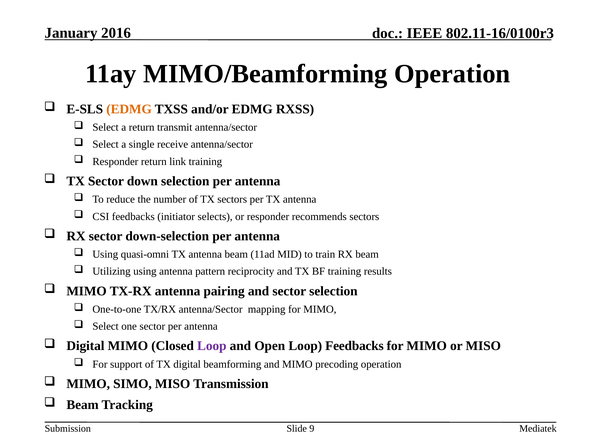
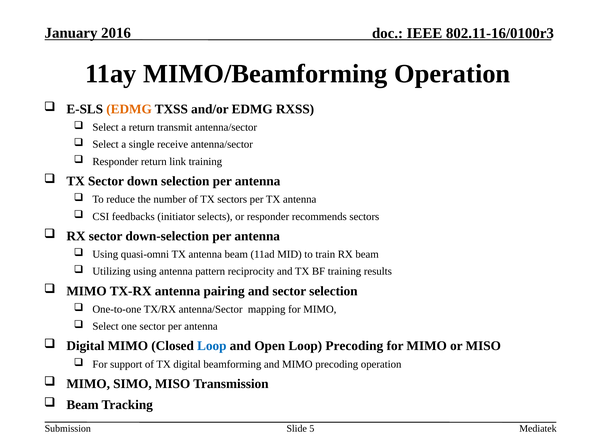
Loop at (212, 346) colour: purple -> blue
Loop Feedbacks: Feedbacks -> Precoding
9: 9 -> 5
